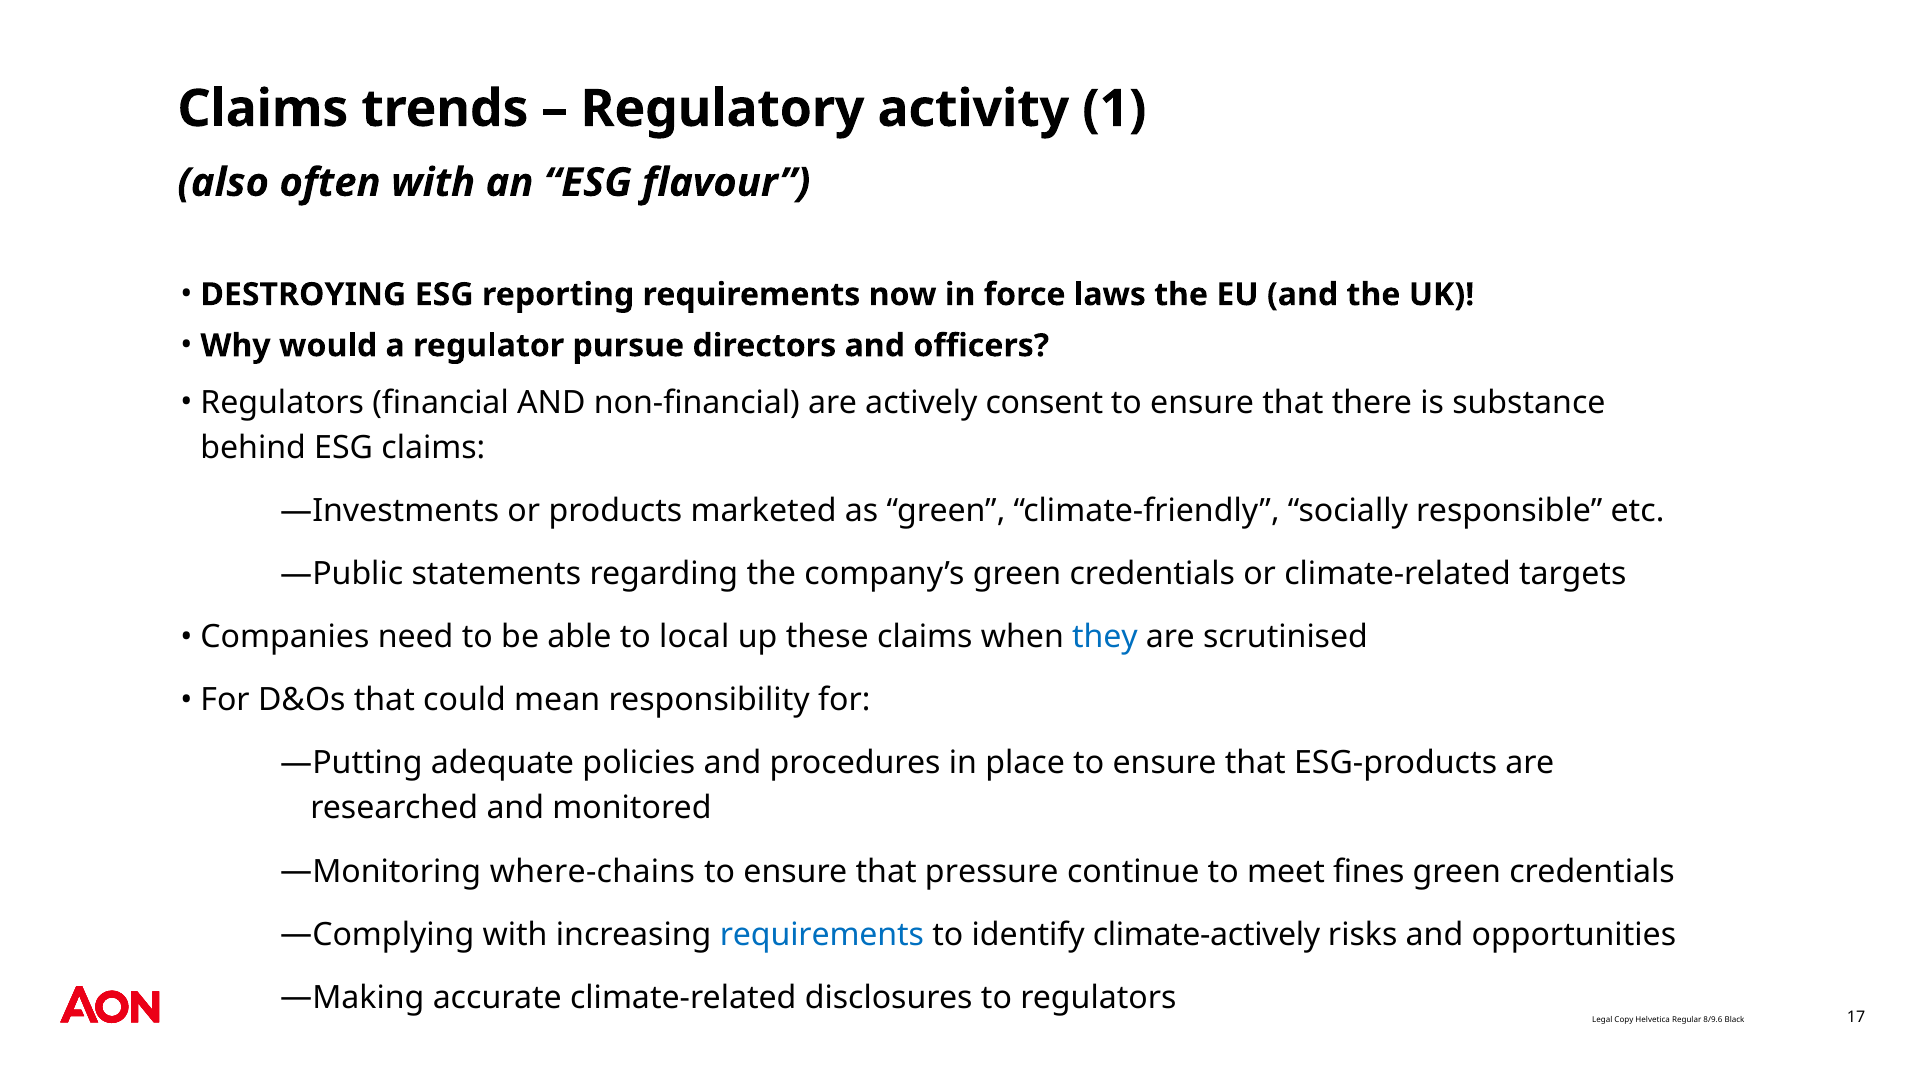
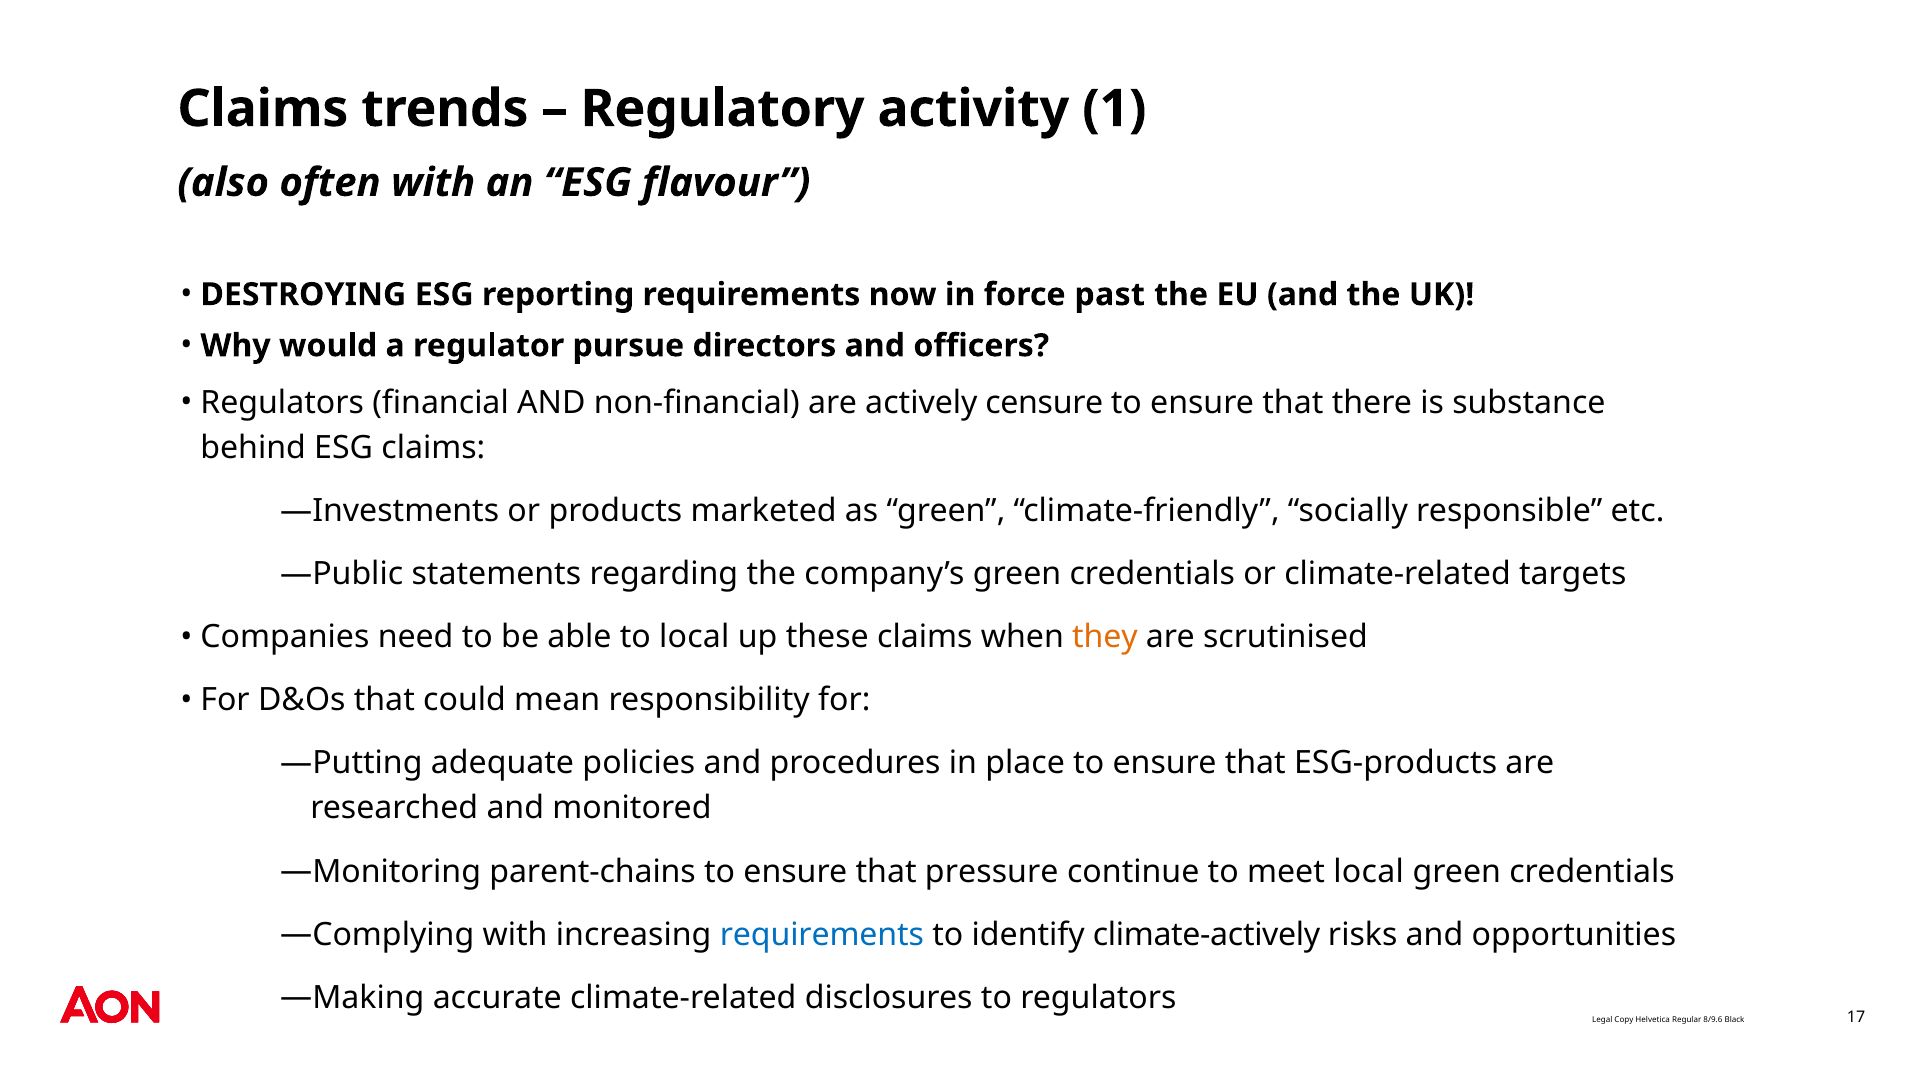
laws: laws -> past
consent: consent -> censure
they colour: blue -> orange
where-chains: where-chains -> parent-chains
meet fines: fines -> local
